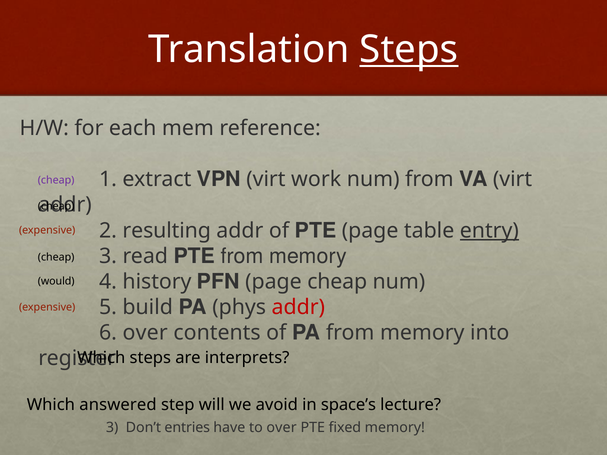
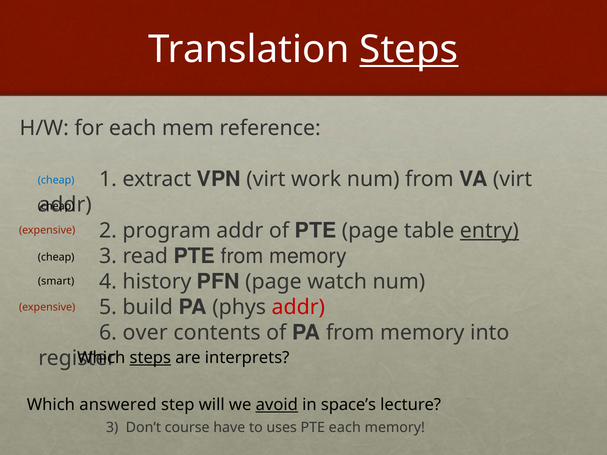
cheap at (56, 180) colour: purple -> blue
resulting: resulting -> program
page cheap: cheap -> watch
would: would -> smart
steps at (150, 358) underline: none -> present
avoid underline: none -> present
entries: entries -> course
to over: over -> uses
PTE fixed: fixed -> each
